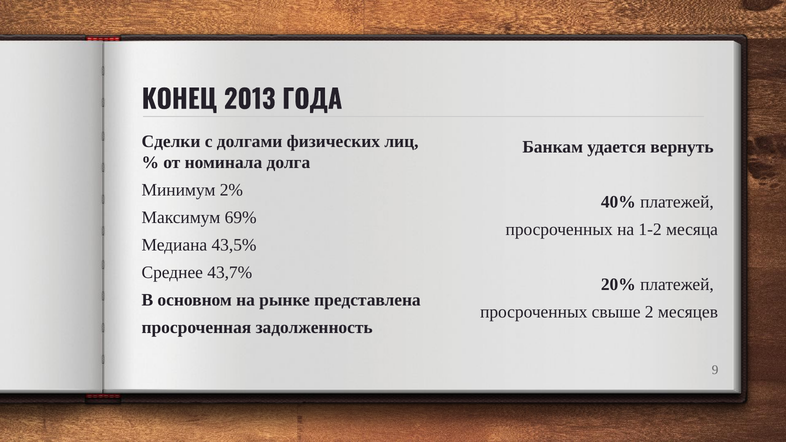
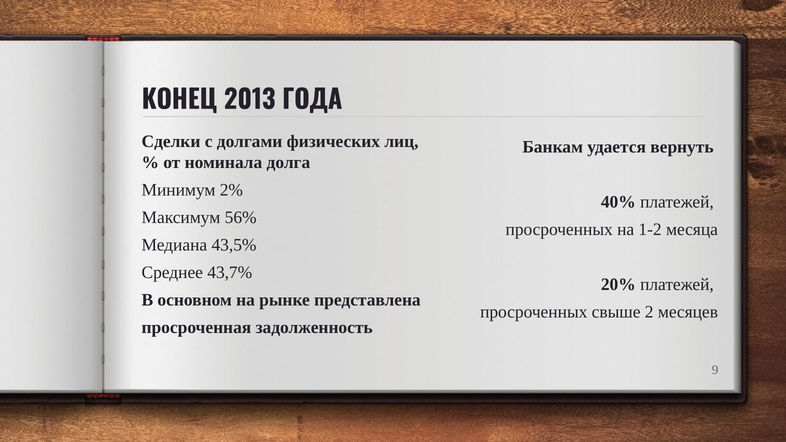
69%: 69% -> 56%
